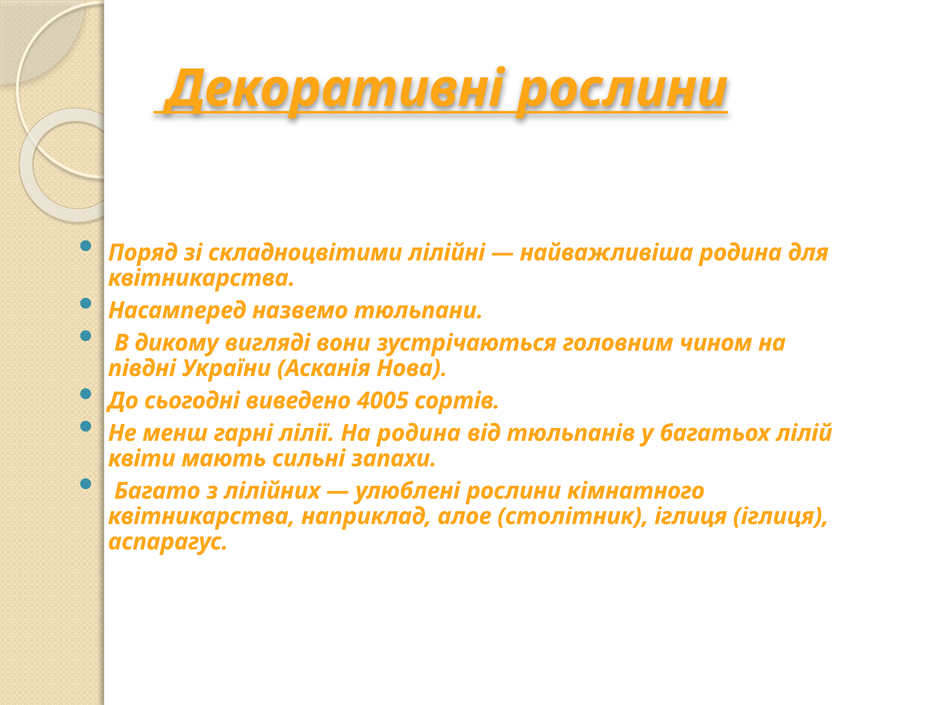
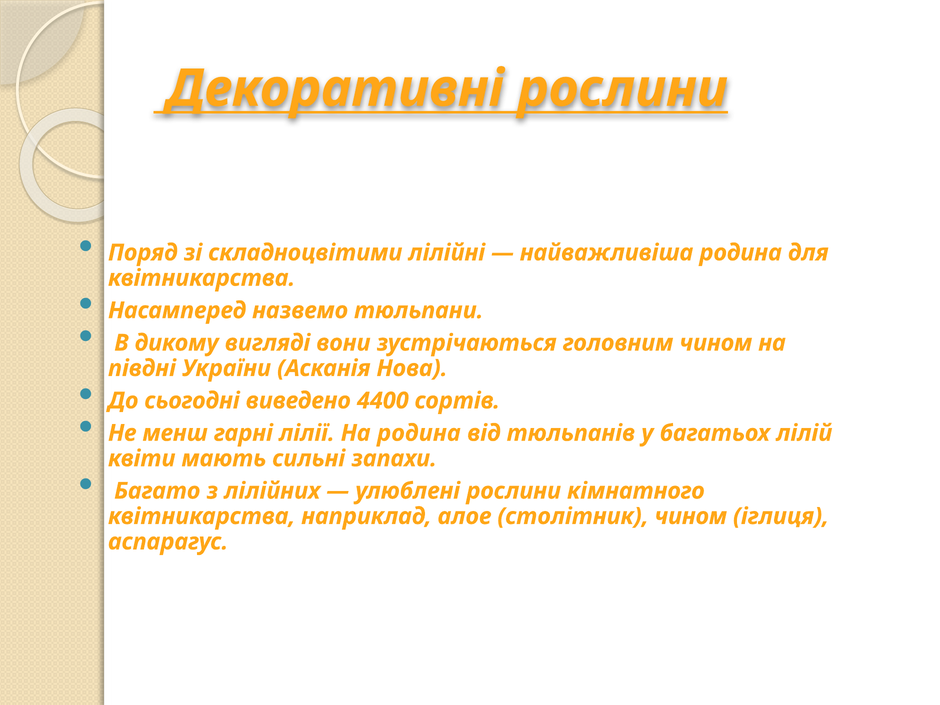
4005: 4005 -> 4400
столітник іглиця: іглиця -> чином
